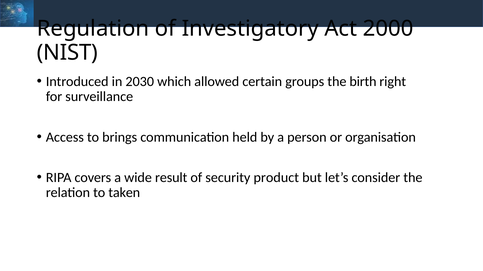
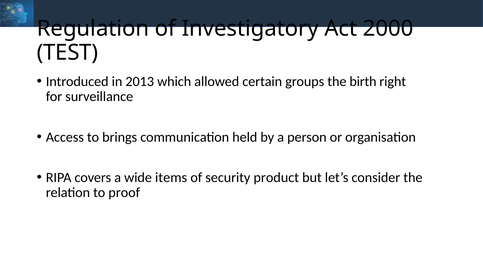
NIST: NIST -> TEST
2030: 2030 -> 2013
result: result -> items
taken: taken -> proof
